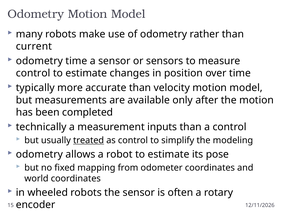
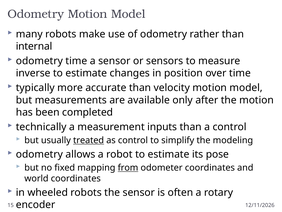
current: current -> internal
control at (33, 73): control -> inverse
from underline: none -> present
